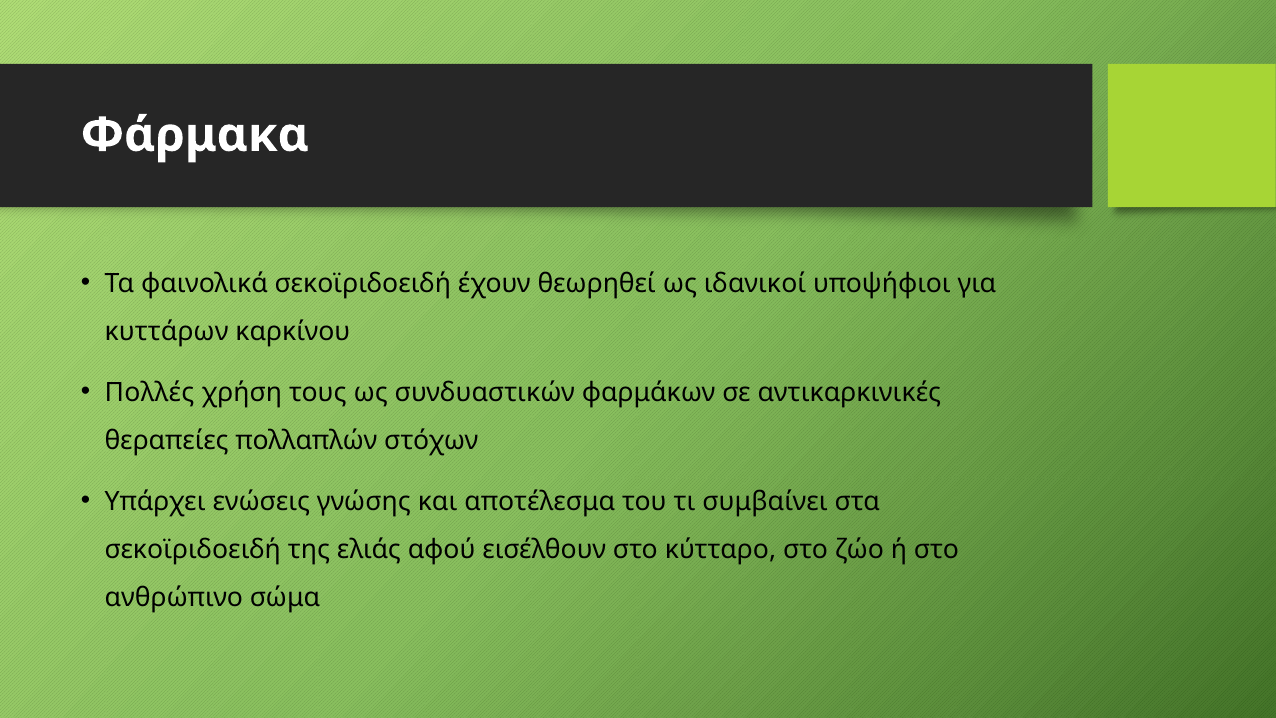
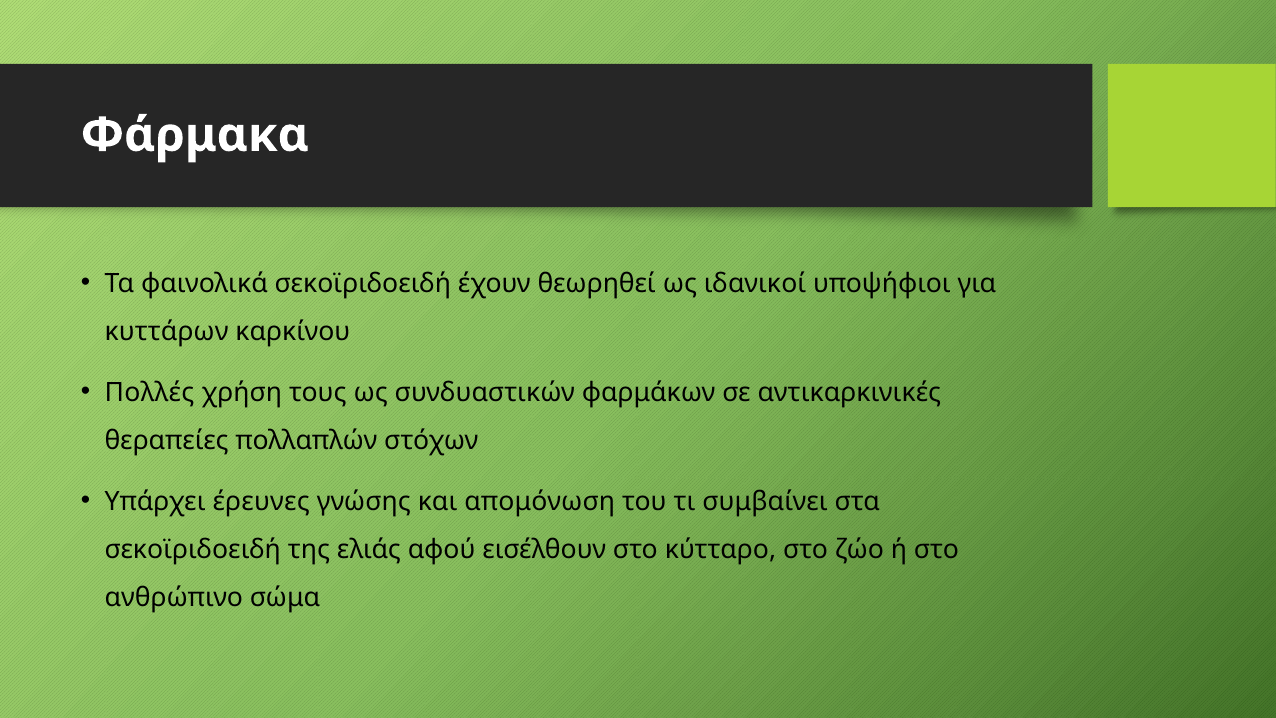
ενώσεις: ενώσεις -> έρευνες
αποτέλεσμα: αποτέλεσμα -> απομόνωση
